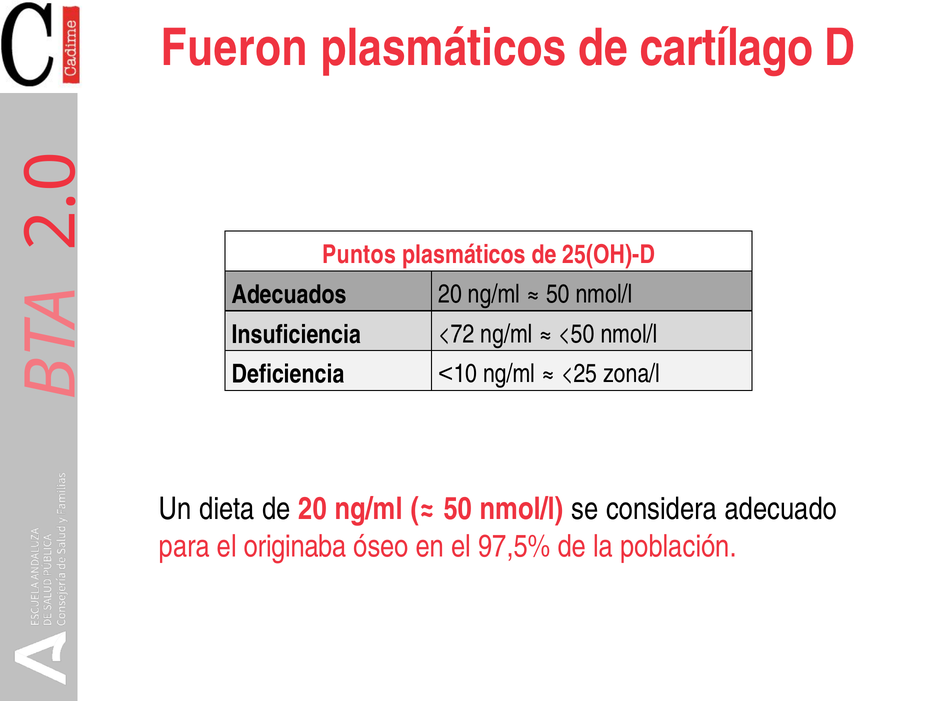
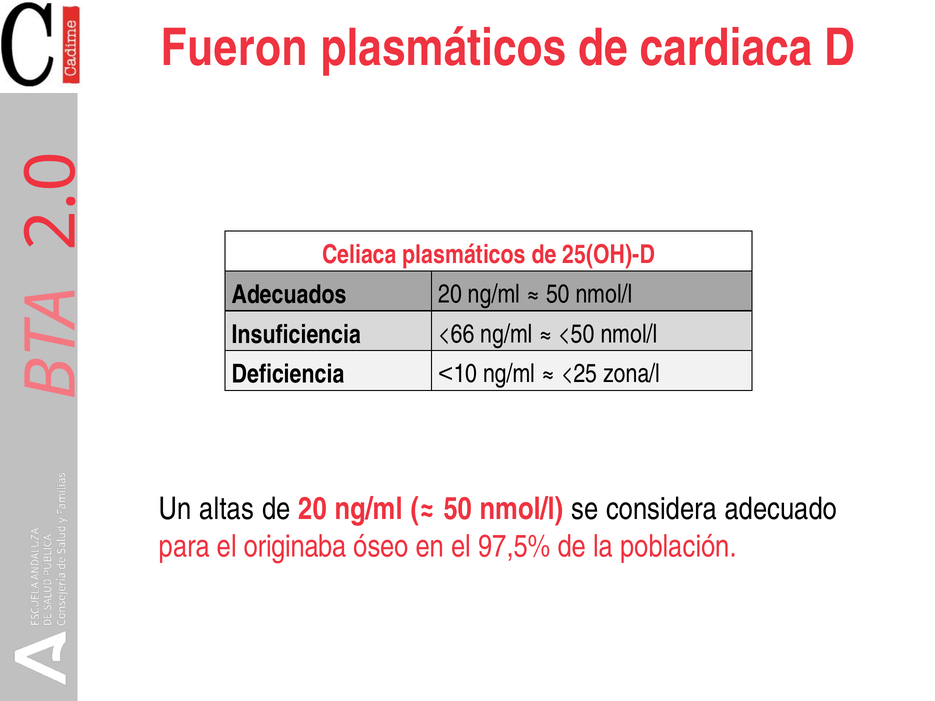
cartílago: cartílago -> cardiaca
Puntos: Puntos -> Celiaca
<72: <72 -> <66
dieta: dieta -> altas
